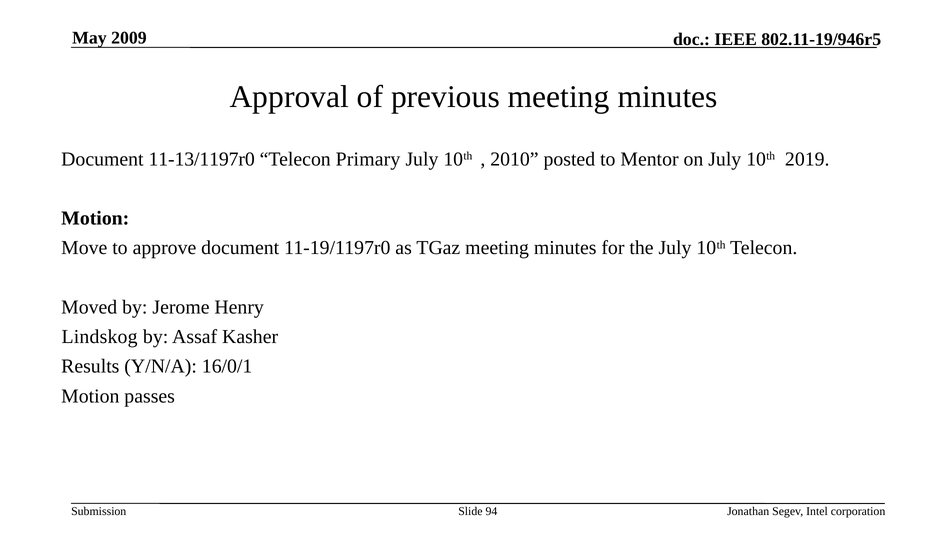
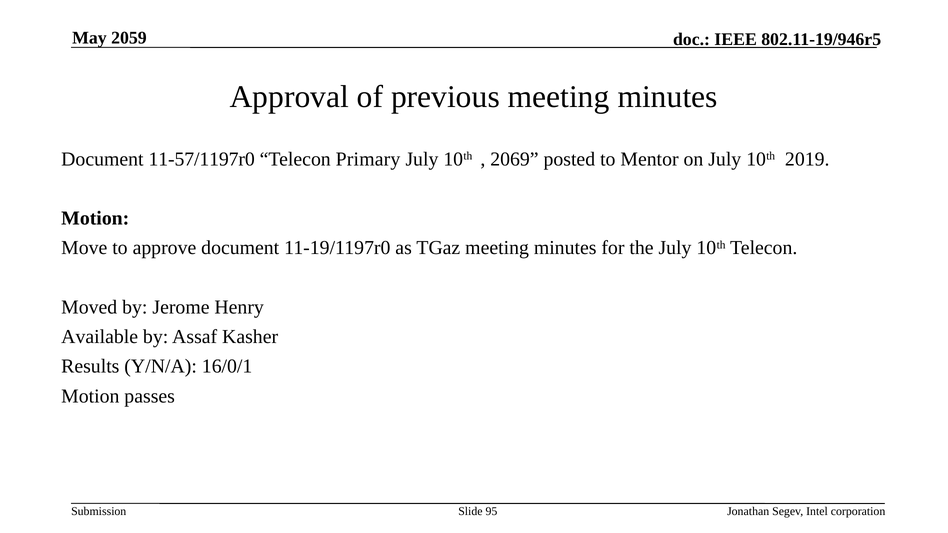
2009: 2009 -> 2059
11-13/1197r0: 11-13/1197r0 -> 11-57/1197r0
2010: 2010 -> 2069
Lindskog: Lindskog -> Available
94: 94 -> 95
